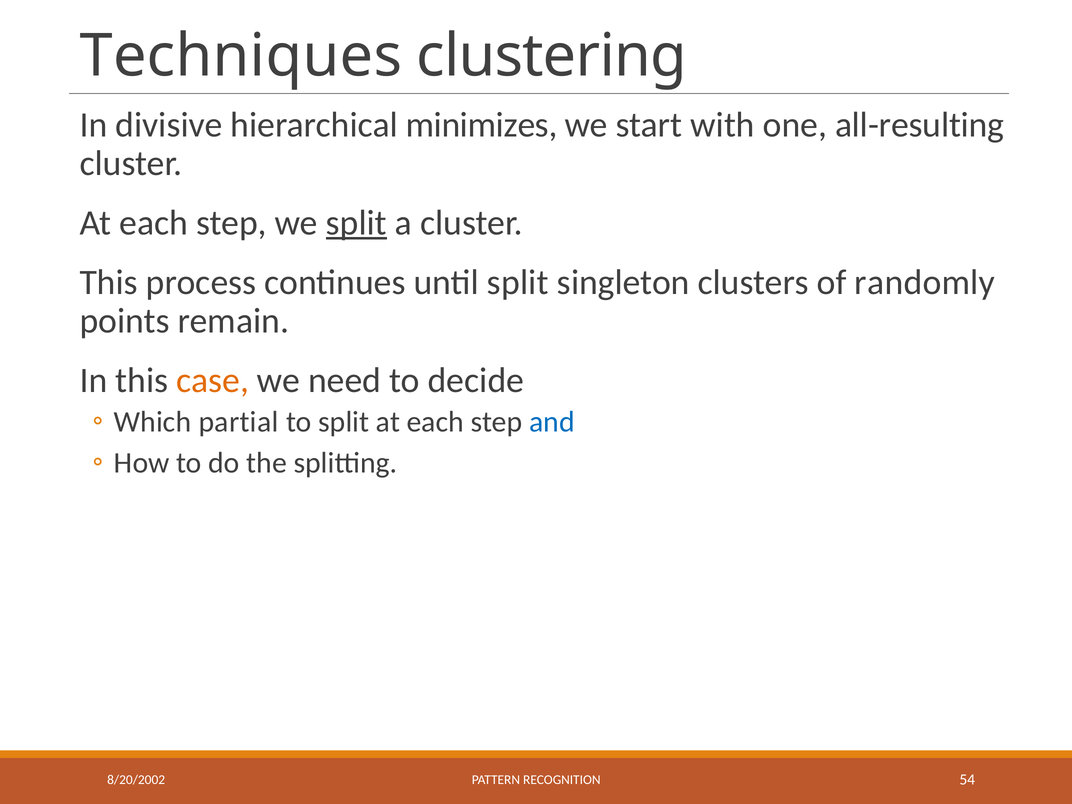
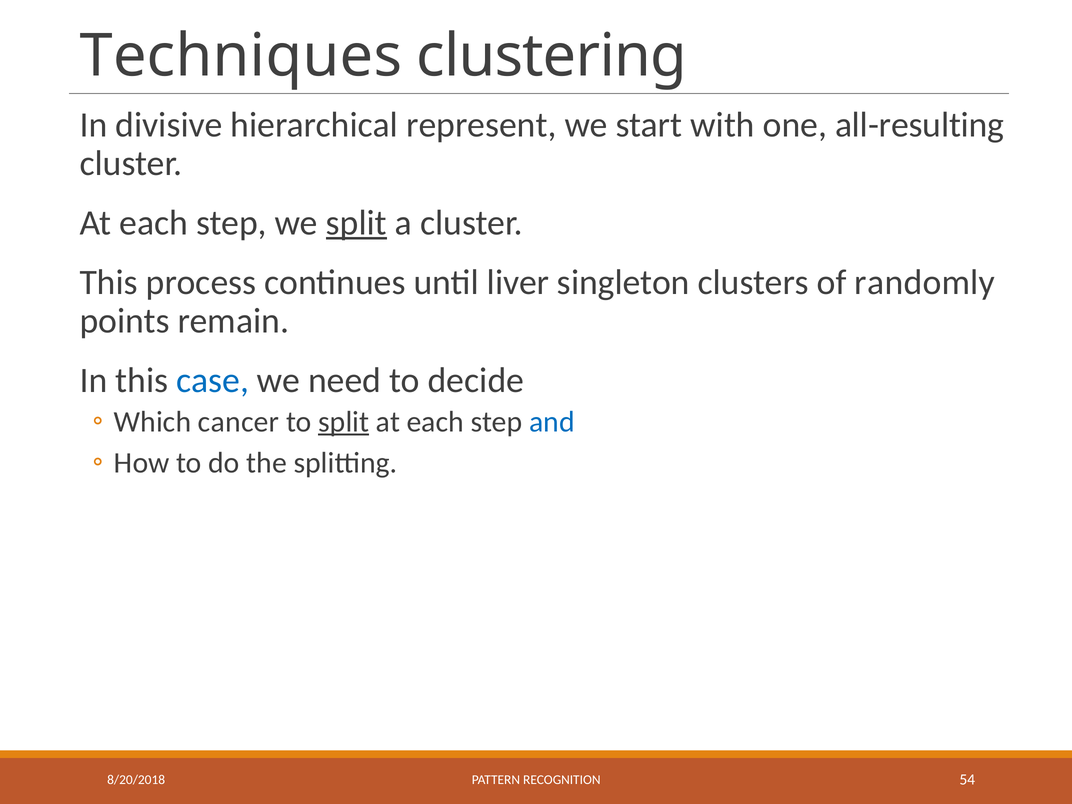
minimizes: minimizes -> represent
until split: split -> liver
case colour: orange -> blue
partial: partial -> cancer
split at (344, 422) underline: none -> present
8/20/2002: 8/20/2002 -> 8/20/2018
